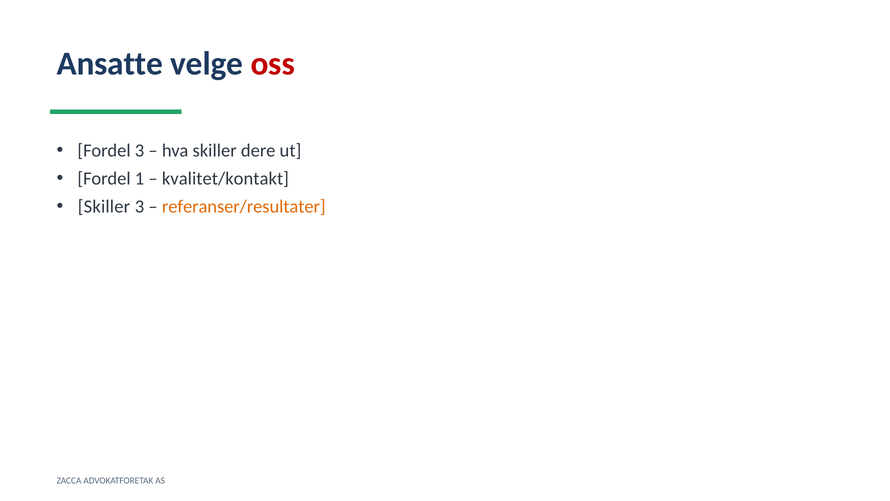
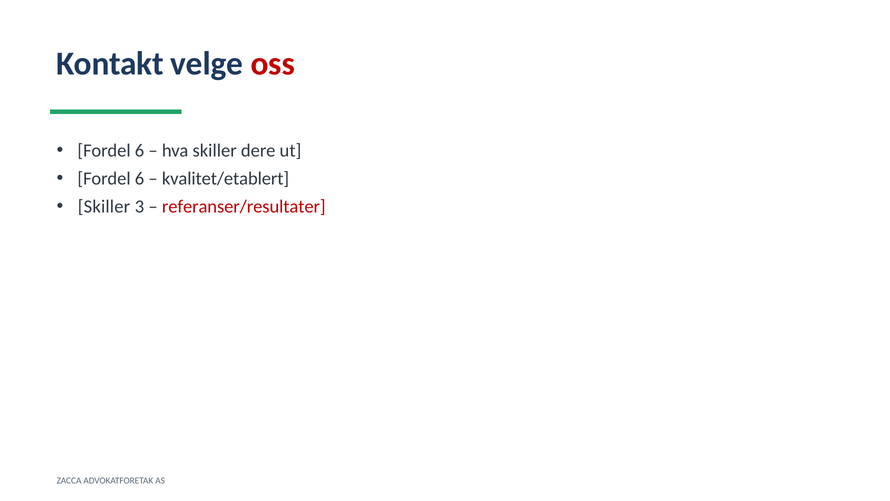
Ansatte: Ansatte -> Kontakt
3 at (140, 151): 3 -> 6
1 at (140, 179): 1 -> 6
kvalitet/kontakt: kvalitet/kontakt -> kvalitet/etablert
referanser/resultater colour: orange -> red
